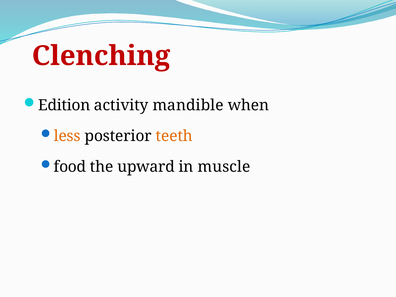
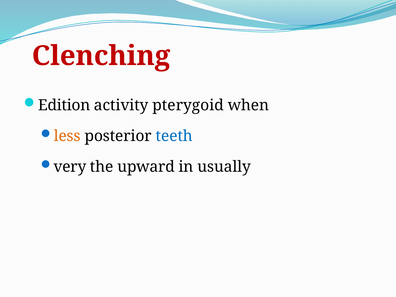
mandible: mandible -> pterygoid
teeth colour: orange -> blue
food: food -> very
muscle: muscle -> usually
